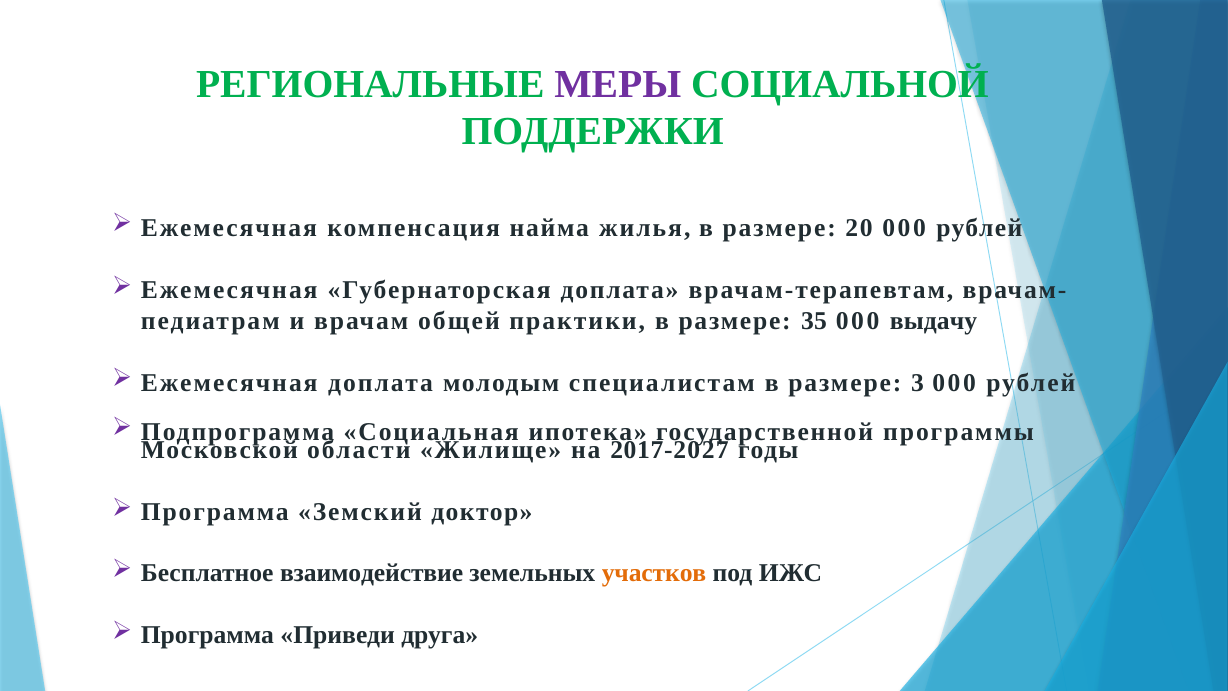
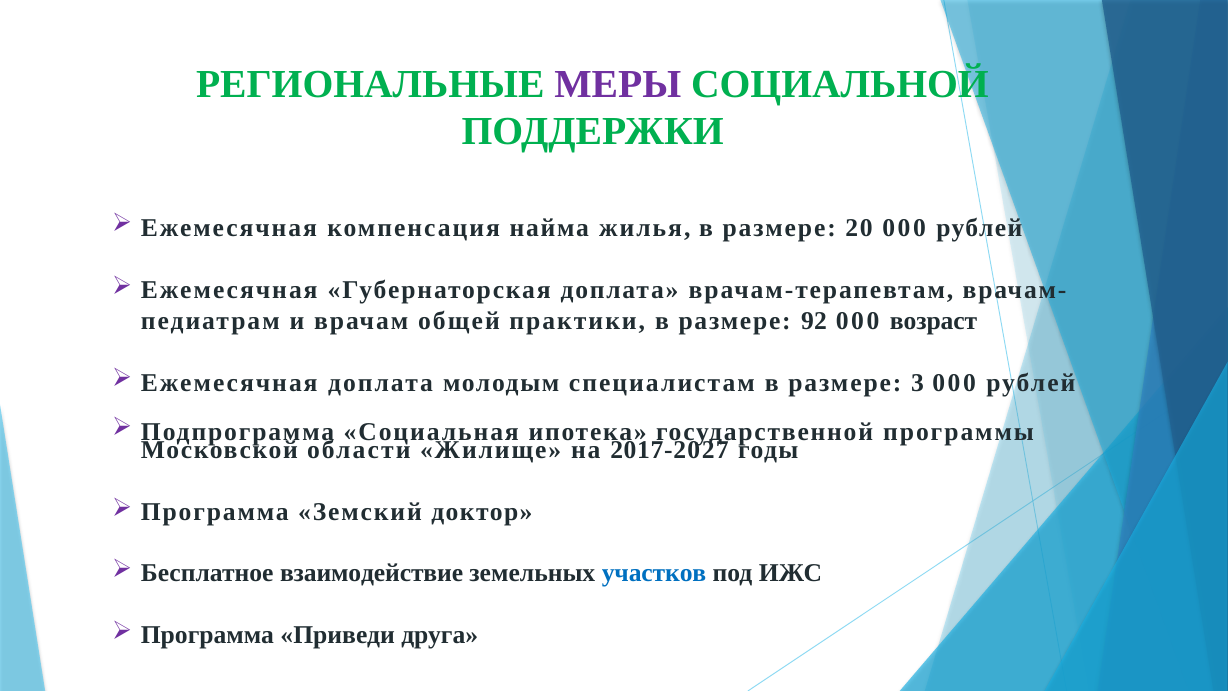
35: 35 -> 92
выдачу: выдачу -> возраст
участков colour: orange -> blue
